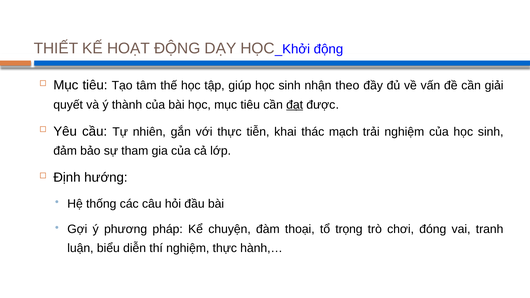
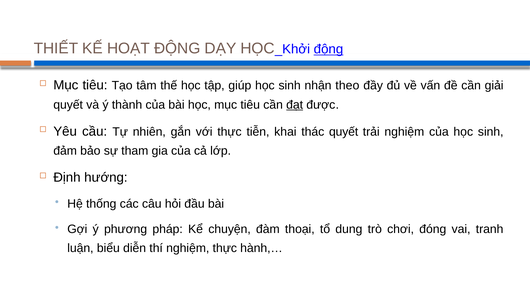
động at (328, 49) underline: none -> present
thác mạch: mạch -> quyết
trọng: trọng -> dung
